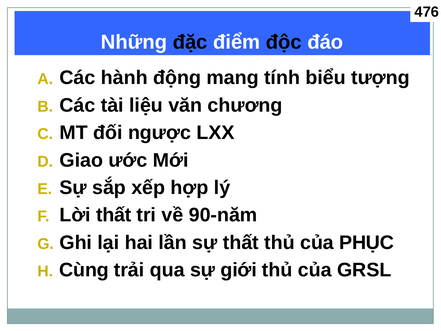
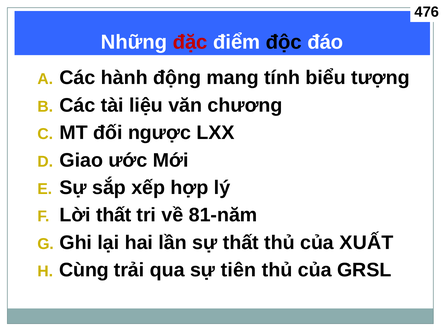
đặc colour: black -> red
90-năm: 90-năm -> 81-năm
PHỤC: PHỤC -> XUẤT
giới: giới -> tiên
